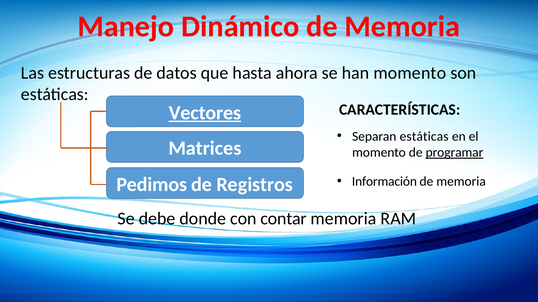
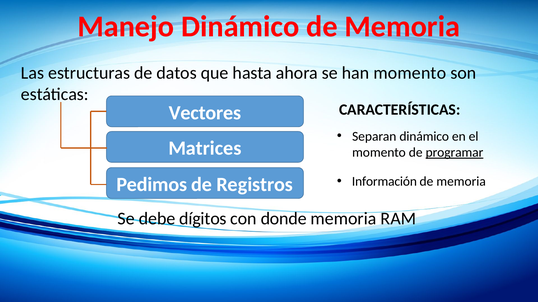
Vectores underline: present -> none
Separan estáticas: estáticas -> dinámico
donde: donde -> dígitos
contar: contar -> donde
